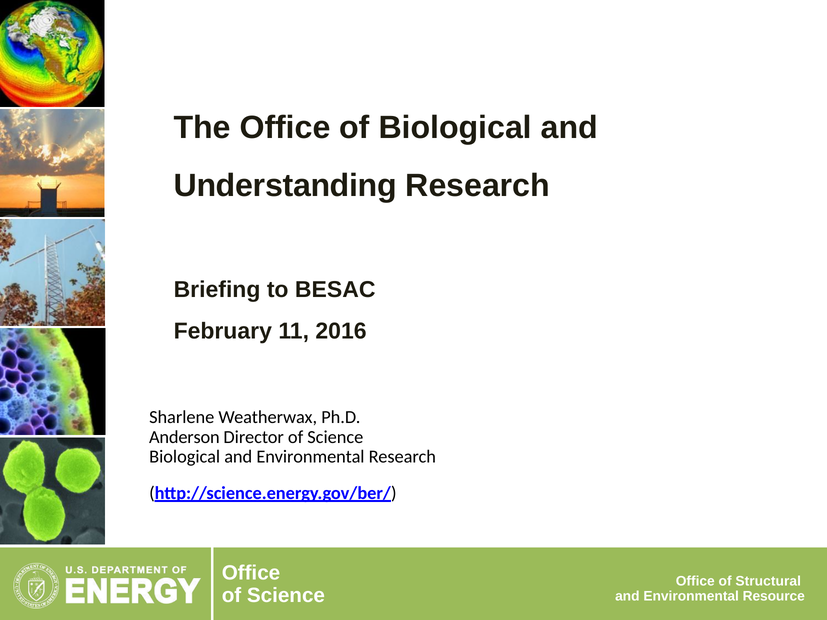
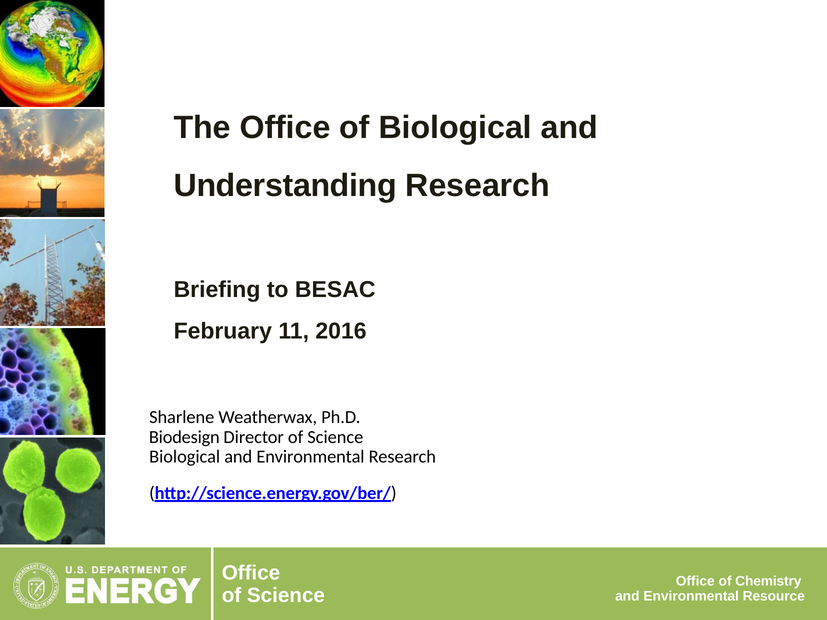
Anderson: Anderson -> Biodesign
Structural: Structural -> Chemistry
